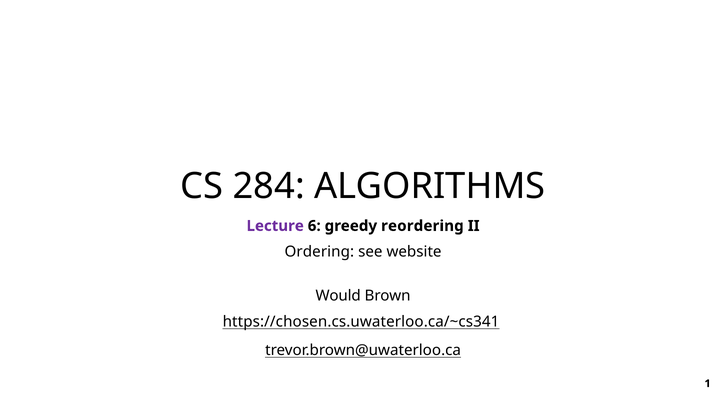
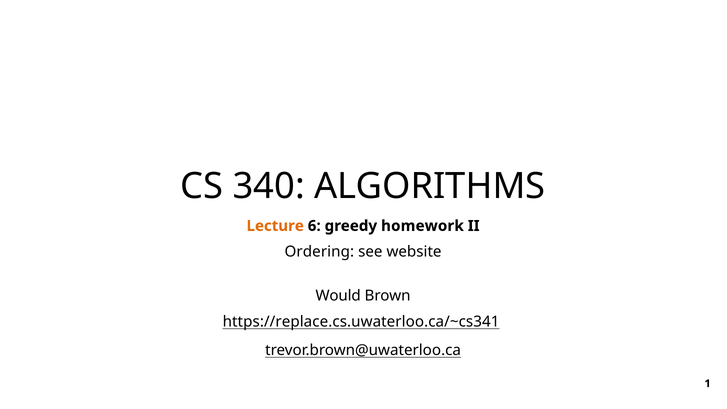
284: 284 -> 340
Lecture colour: purple -> orange
reordering: reordering -> homework
https://chosen.cs.uwaterloo.ca/~cs341: https://chosen.cs.uwaterloo.ca/~cs341 -> https://replace.cs.uwaterloo.ca/~cs341
